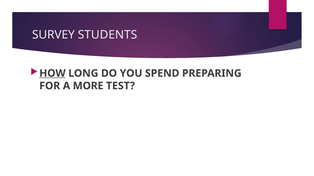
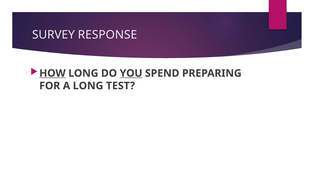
STUDENTS: STUDENTS -> RESPONSE
YOU underline: none -> present
A MORE: MORE -> LONG
